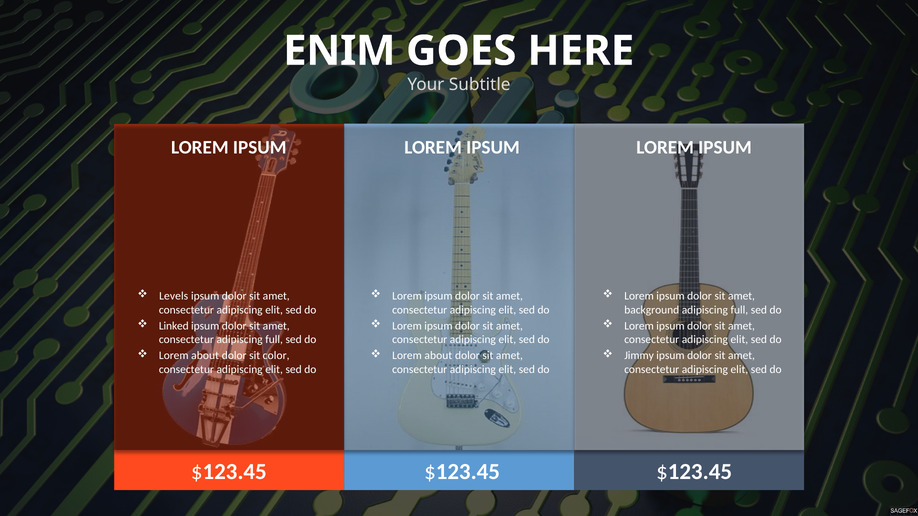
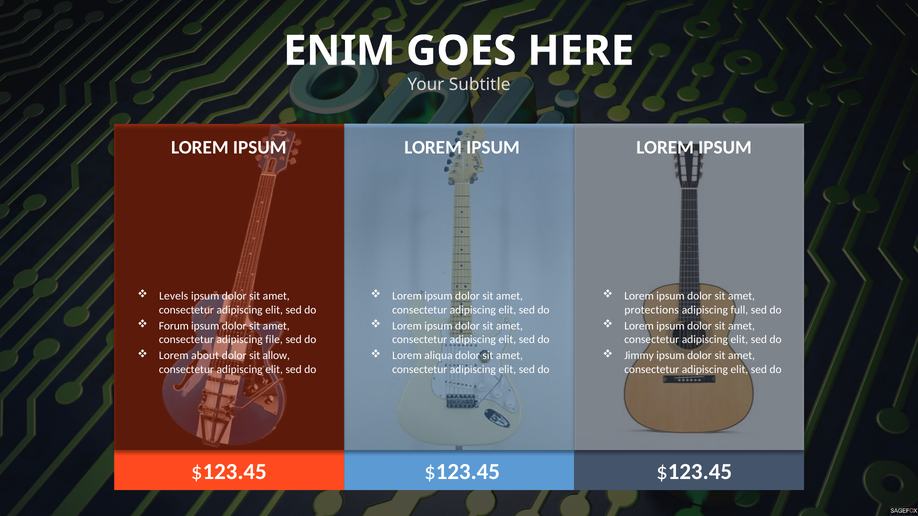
background: background -> protections
Linked: Linked -> Forum
consectetur adipiscing full: full -> file
color: color -> allow
about at (438, 356): about -> aliqua
